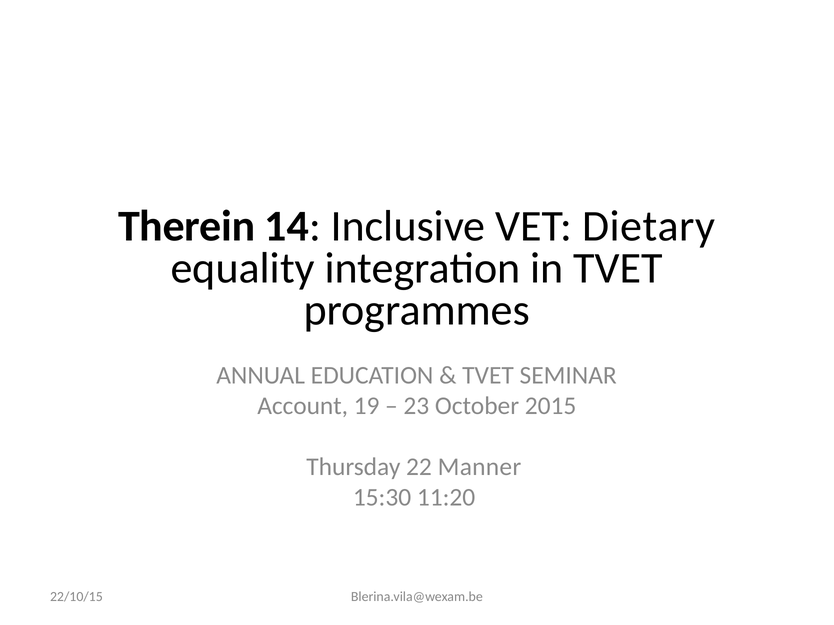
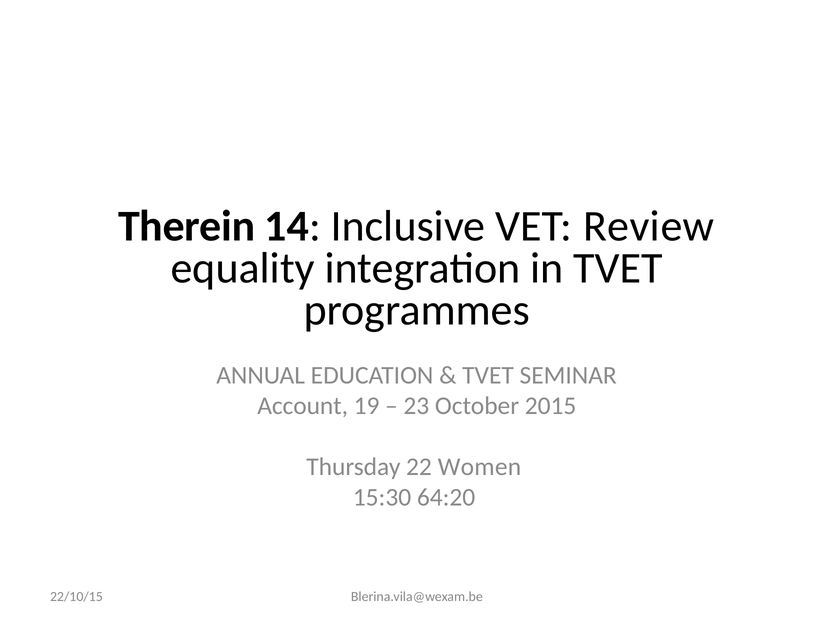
Dietary: Dietary -> Review
Manner: Manner -> Women
11:20: 11:20 -> 64:20
